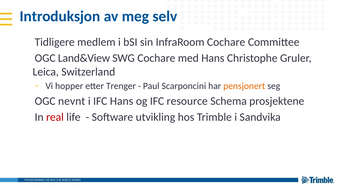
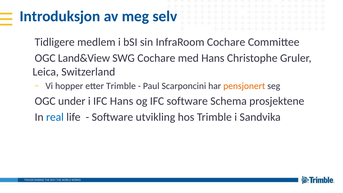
etter Trenger: Trenger -> Trimble
nevnt: nevnt -> under
IFC resource: resource -> software
real colour: red -> blue
